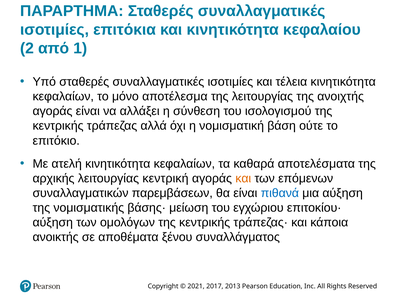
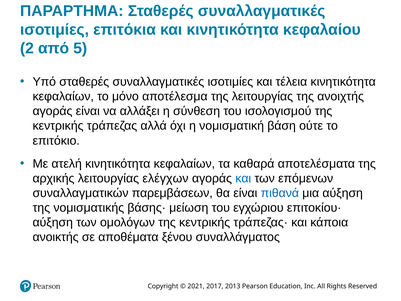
1: 1 -> 5
κεντρική: κεντρική -> ελέγχων
και at (243, 178) colour: orange -> blue
